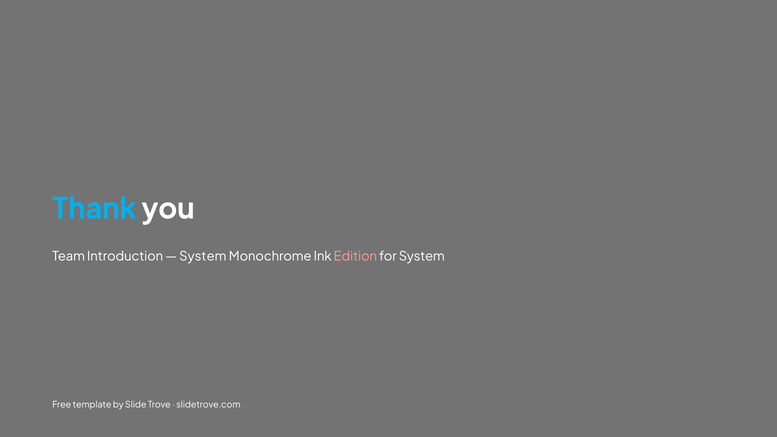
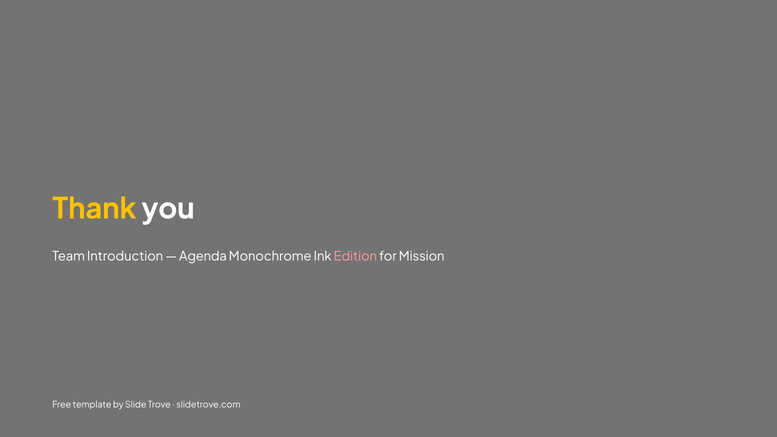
Thank colour: light blue -> yellow
System at (203, 256): System -> Agenda
for System: System -> Mission
